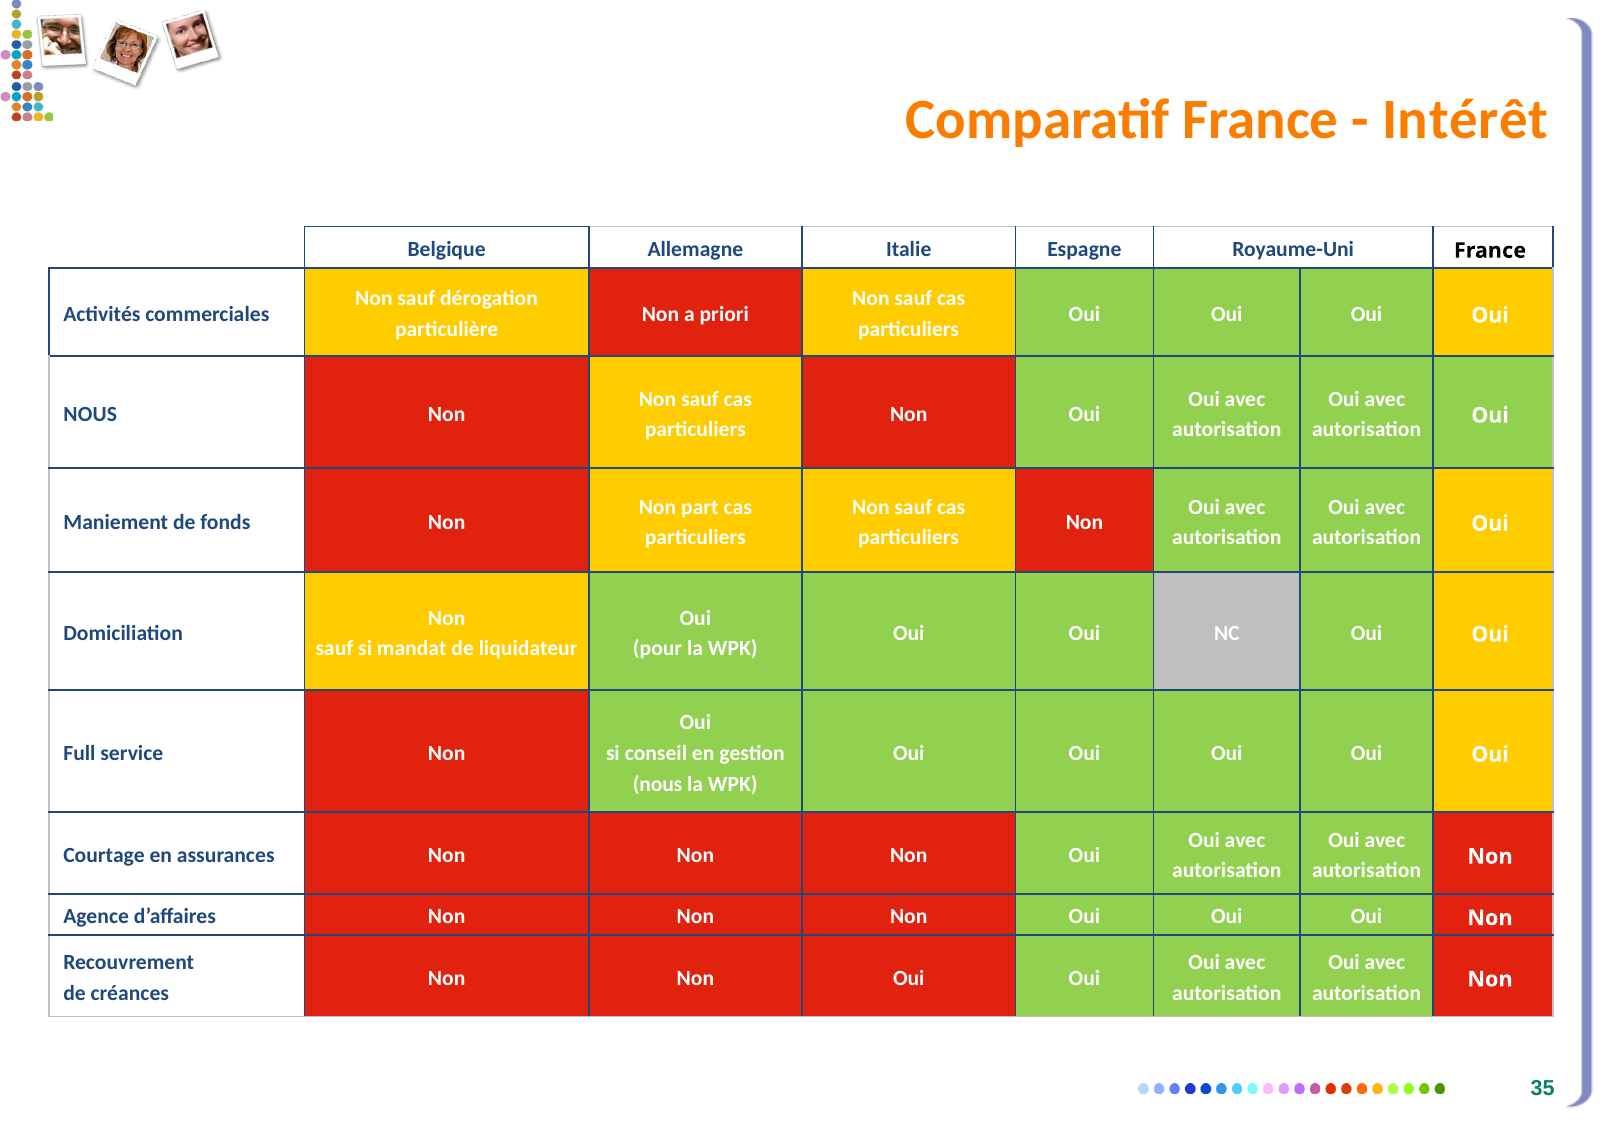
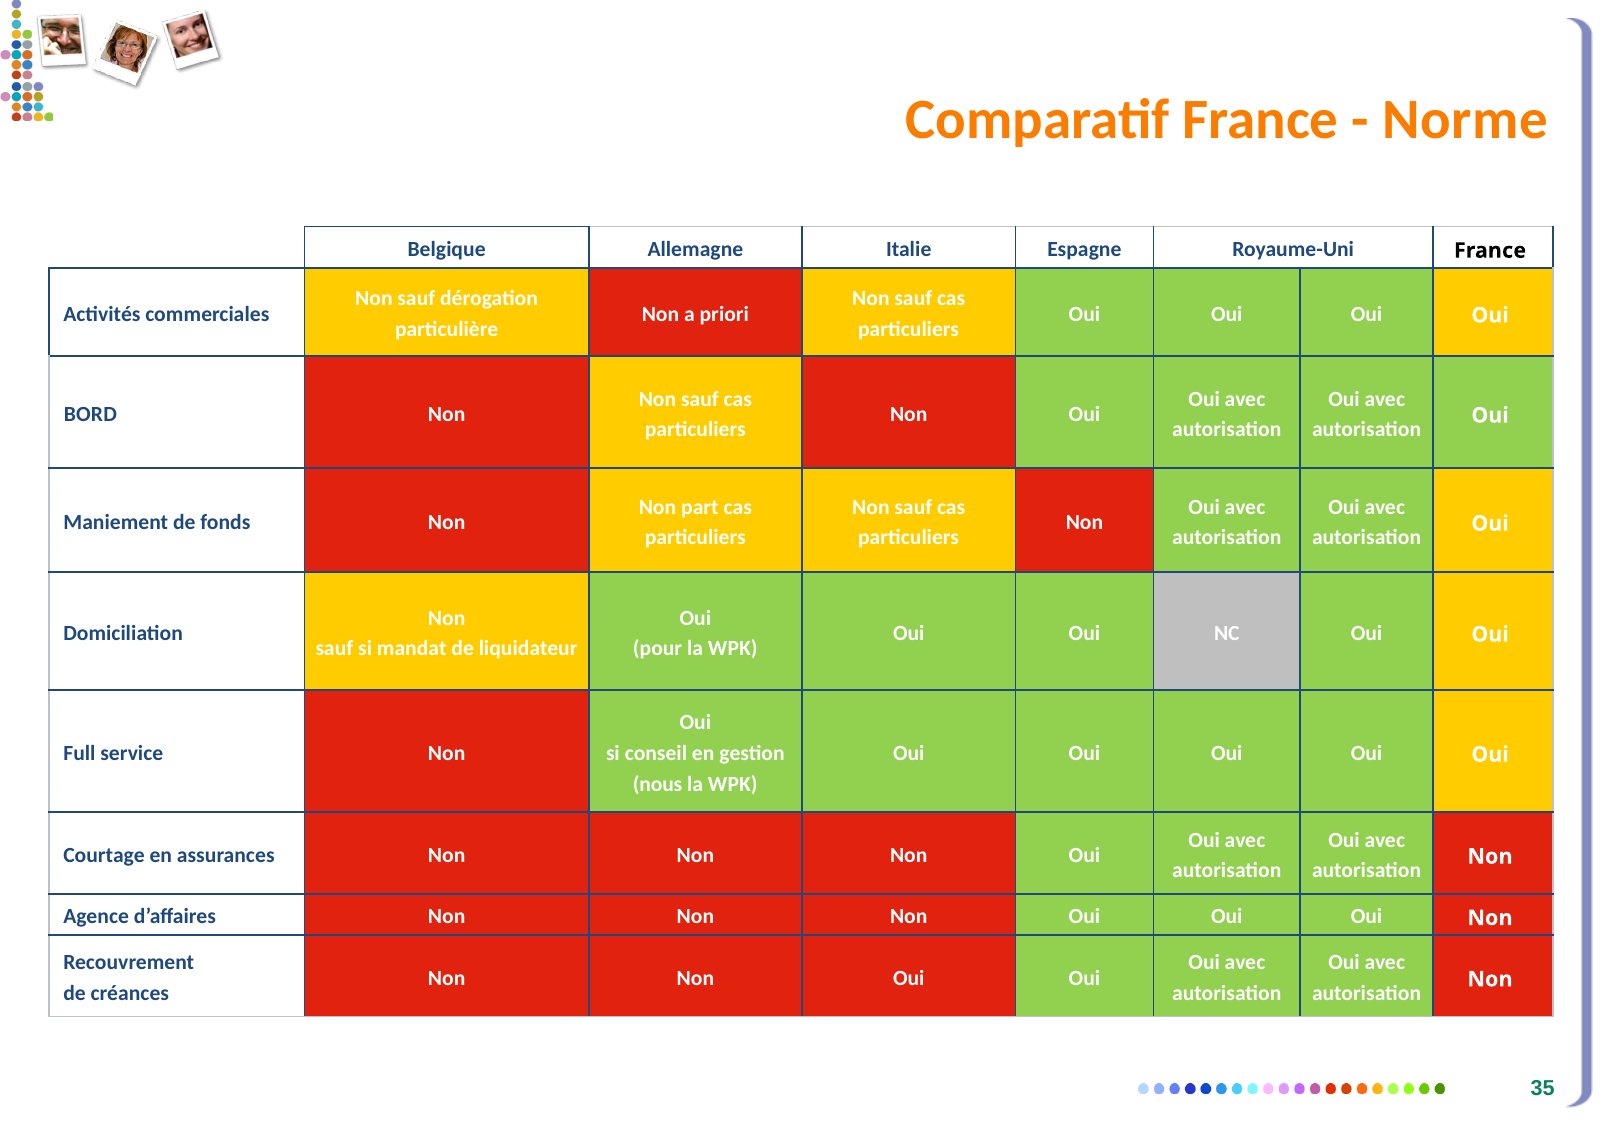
Intérêt: Intérêt -> Norme
NOUS at (90, 414): NOUS -> BORD
